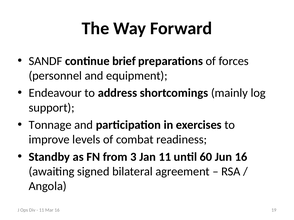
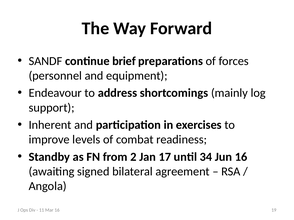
Tonnage: Tonnage -> Inherent
3: 3 -> 2
Jan 11: 11 -> 17
60: 60 -> 34
